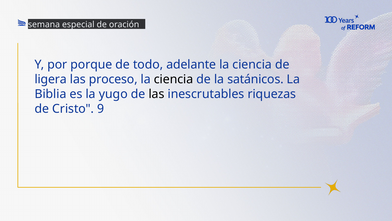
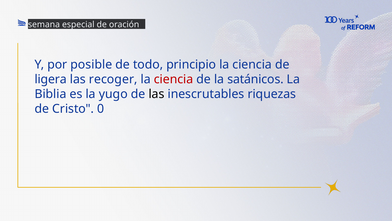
porque: porque -> posible
adelante: adelante -> principio
proceso: proceso -> recoger
ciencia at (174, 79) colour: black -> red
9: 9 -> 0
